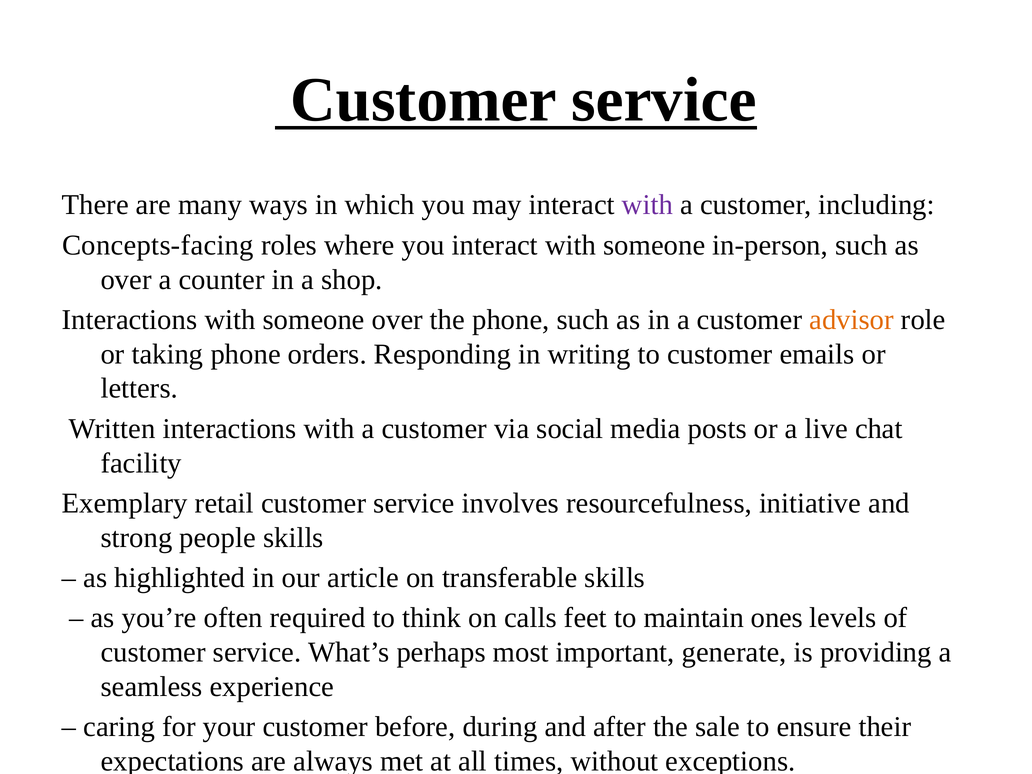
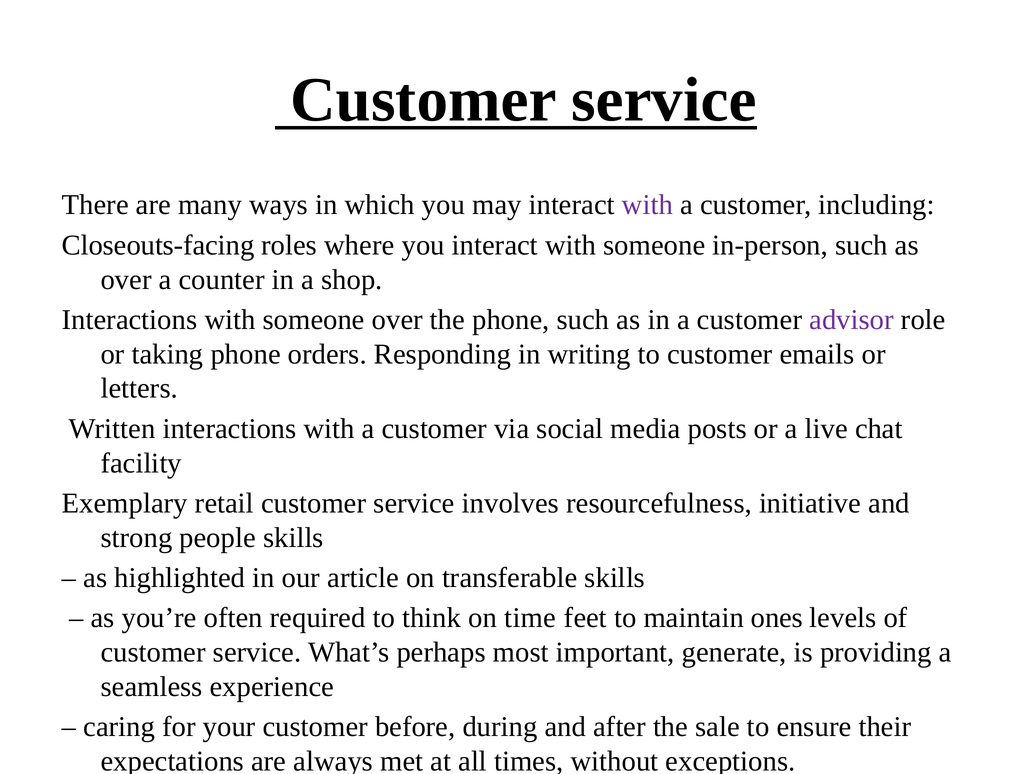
Concepts-facing: Concepts-facing -> Closeouts-facing
advisor colour: orange -> purple
calls: calls -> time
